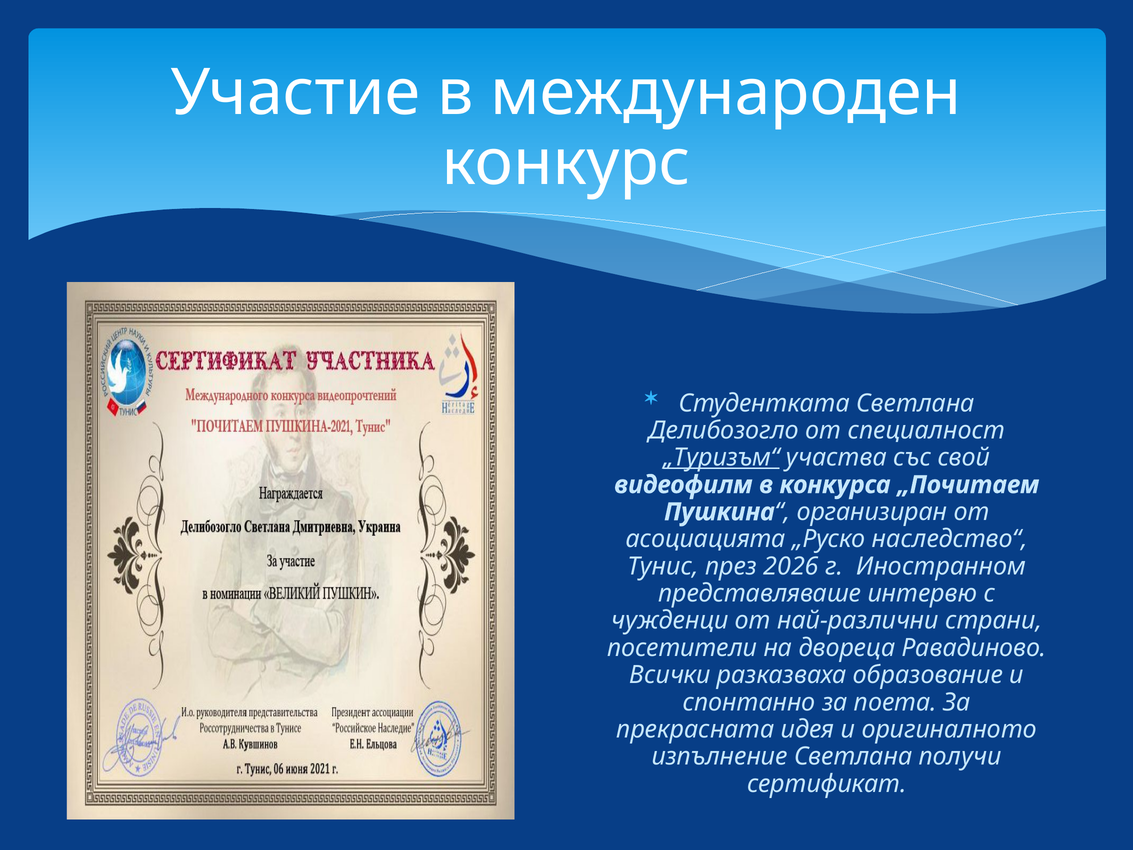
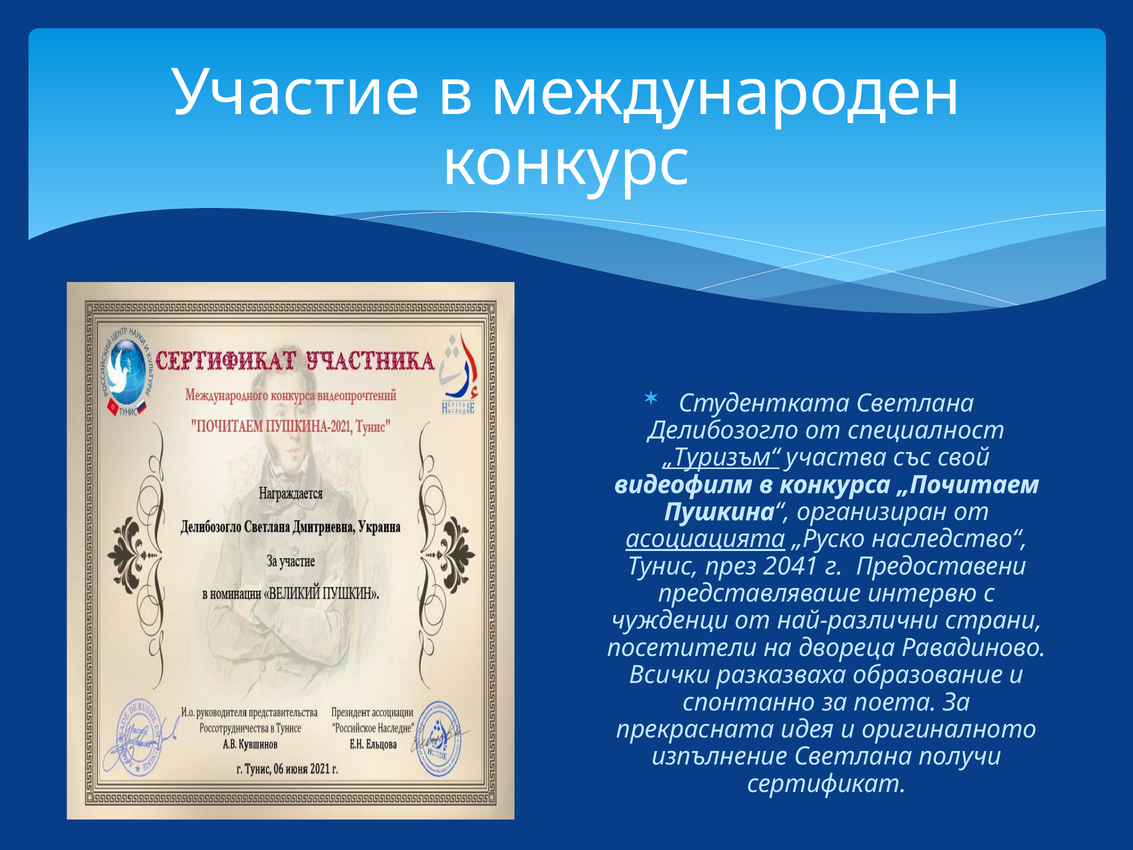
асоциацията underline: none -> present
2026: 2026 -> 2041
Иностранном: Иностранном -> Предоставени
